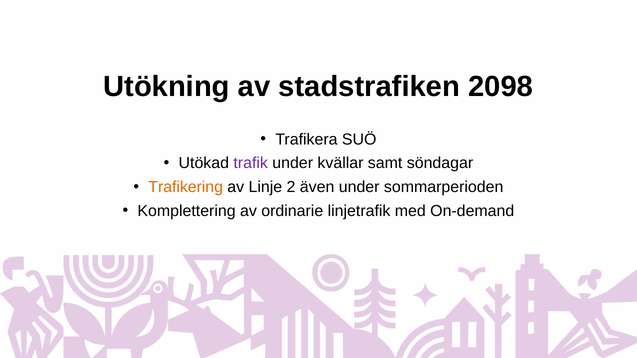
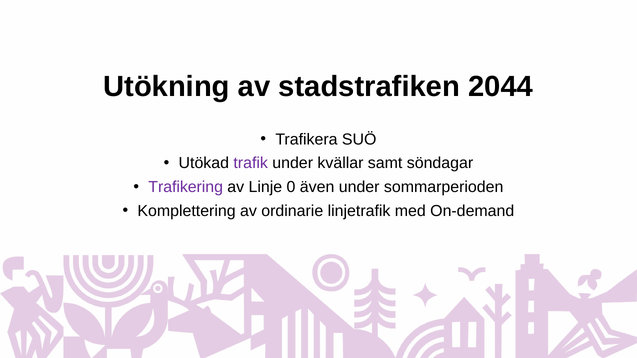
2098: 2098 -> 2044
Trafikering colour: orange -> purple
2: 2 -> 0
